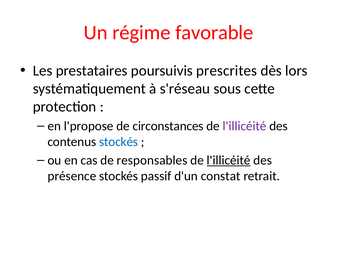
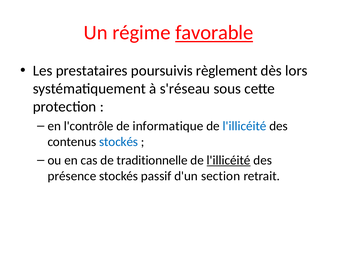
favorable underline: none -> present
prescrites: prescrites -> règlement
l'propose: l'propose -> l'contrôle
circonstances: circonstances -> informatique
l'illicéité at (245, 126) colour: purple -> blue
responsables: responsables -> traditionnelle
constat: constat -> section
